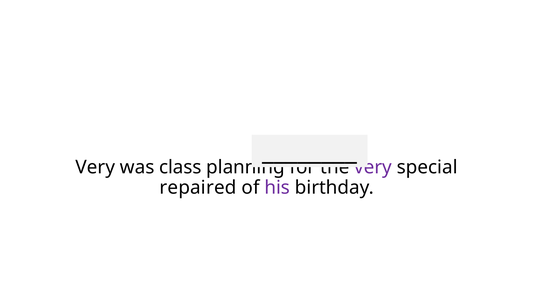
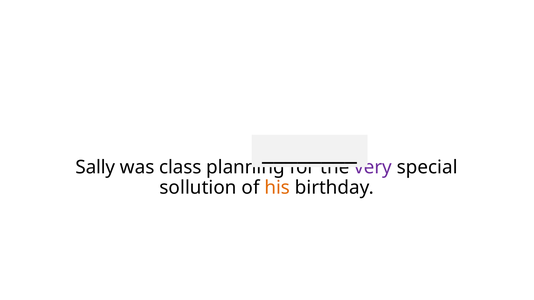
Very at (95, 167): Very -> Sally
repaired: repaired -> sollution
his colour: purple -> orange
